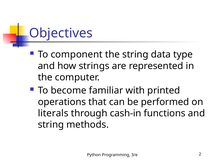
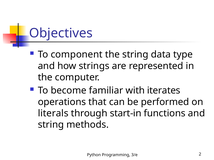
printed: printed -> iterates
cash-in: cash-in -> start-in
